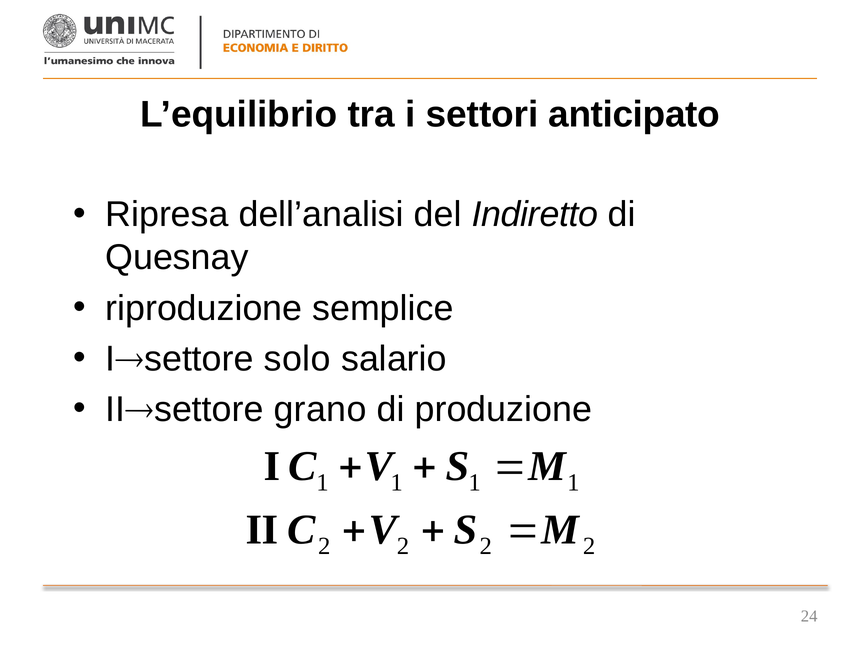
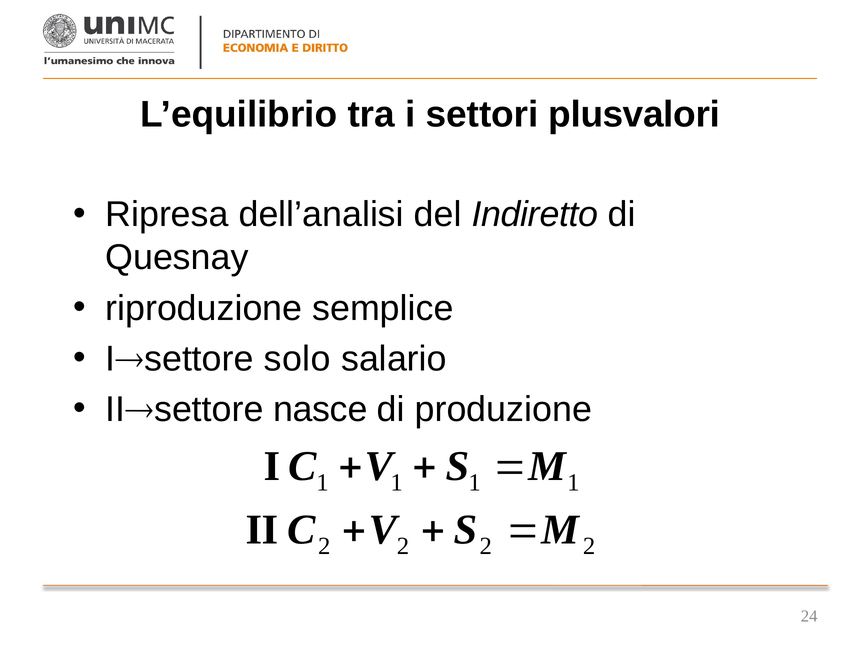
anticipato: anticipato -> plusvalori
grano: grano -> nasce
